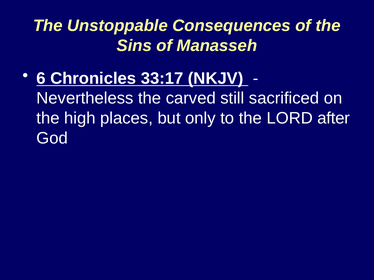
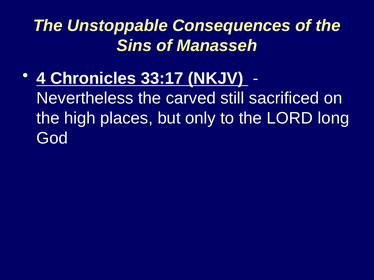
6: 6 -> 4
after: after -> long
